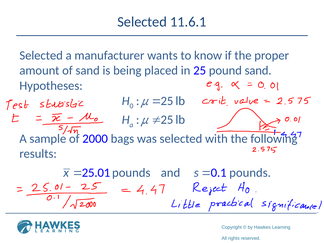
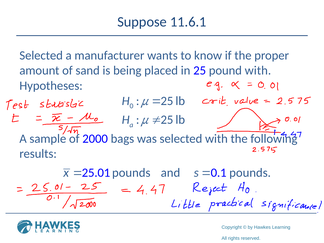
Selected at (142, 22): Selected -> Suppose
pound sand: sand -> with
